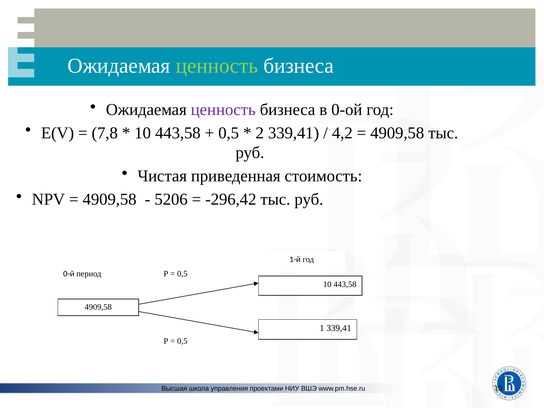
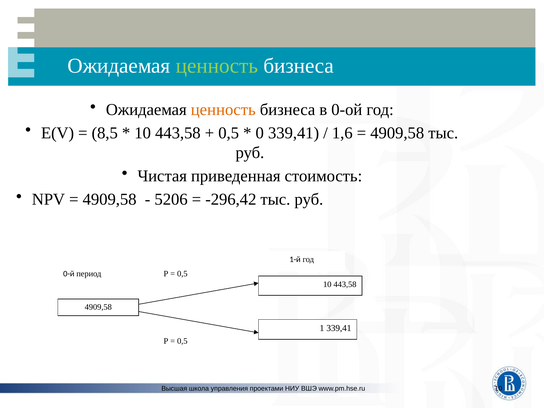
ценность at (223, 110) colour: purple -> orange
7,8: 7,8 -> 8,5
2: 2 -> 0
4,2: 4,2 -> 1,6
